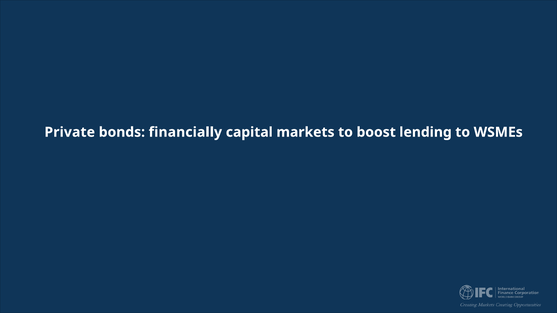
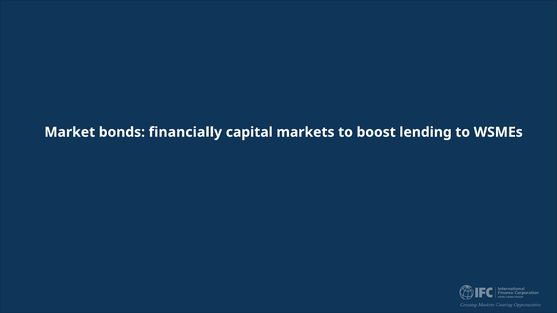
Private: Private -> Market
